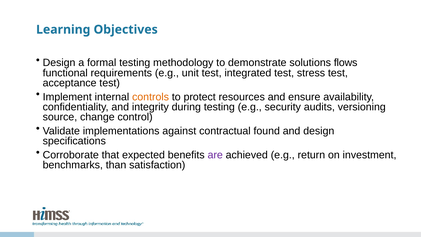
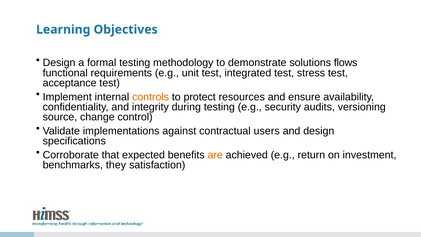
found: found -> users
are colour: purple -> orange
than: than -> they
